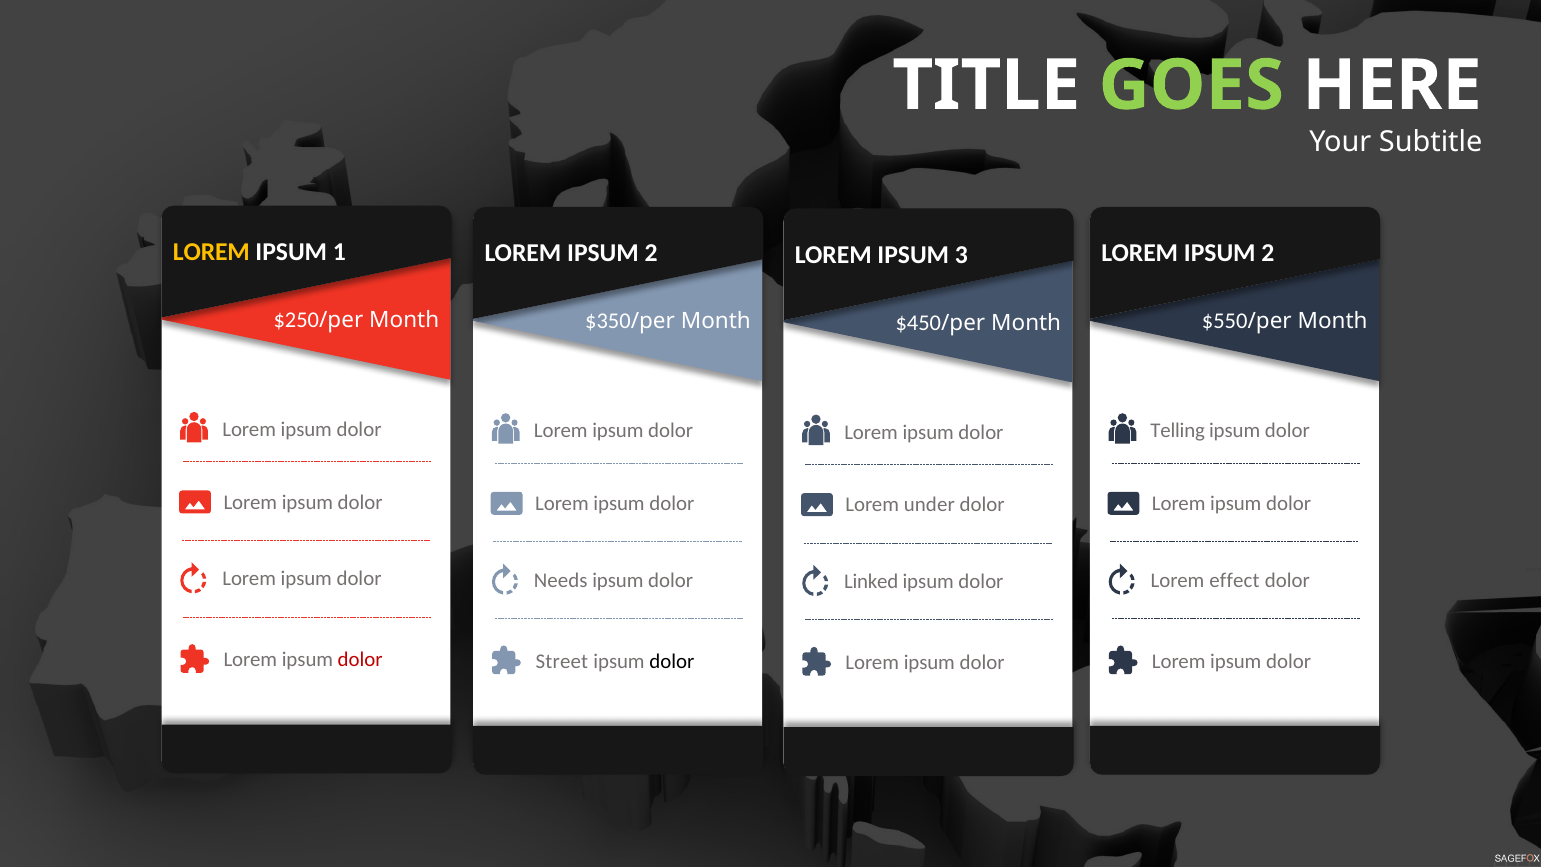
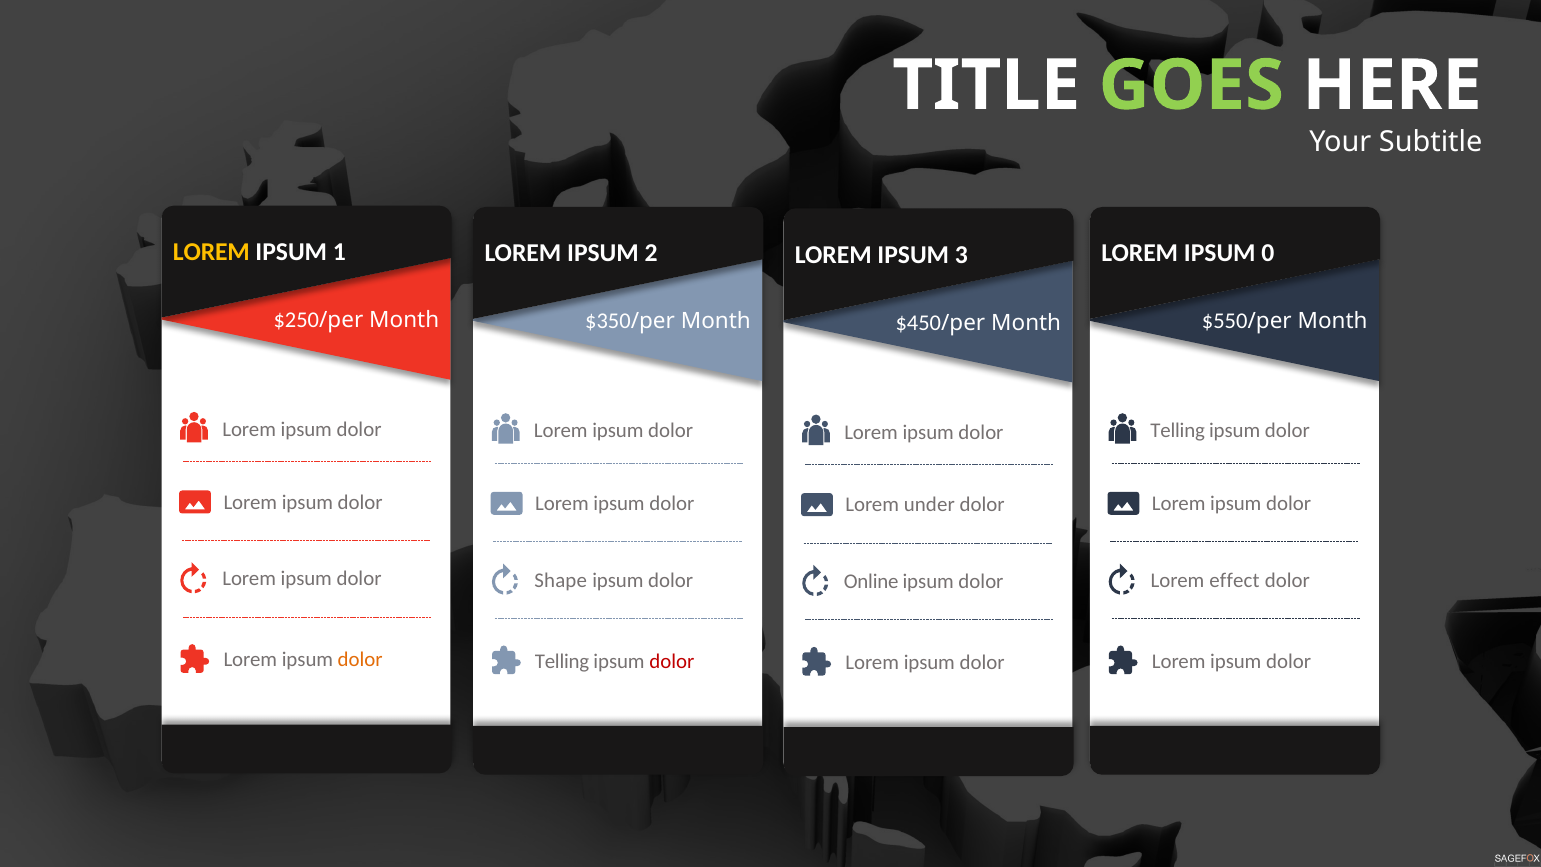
2 at (1268, 253): 2 -> 0
Needs: Needs -> Shape
Linked: Linked -> Online
dolor at (360, 660) colour: red -> orange
Street at (562, 661): Street -> Telling
dolor at (672, 661) colour: black -> red
